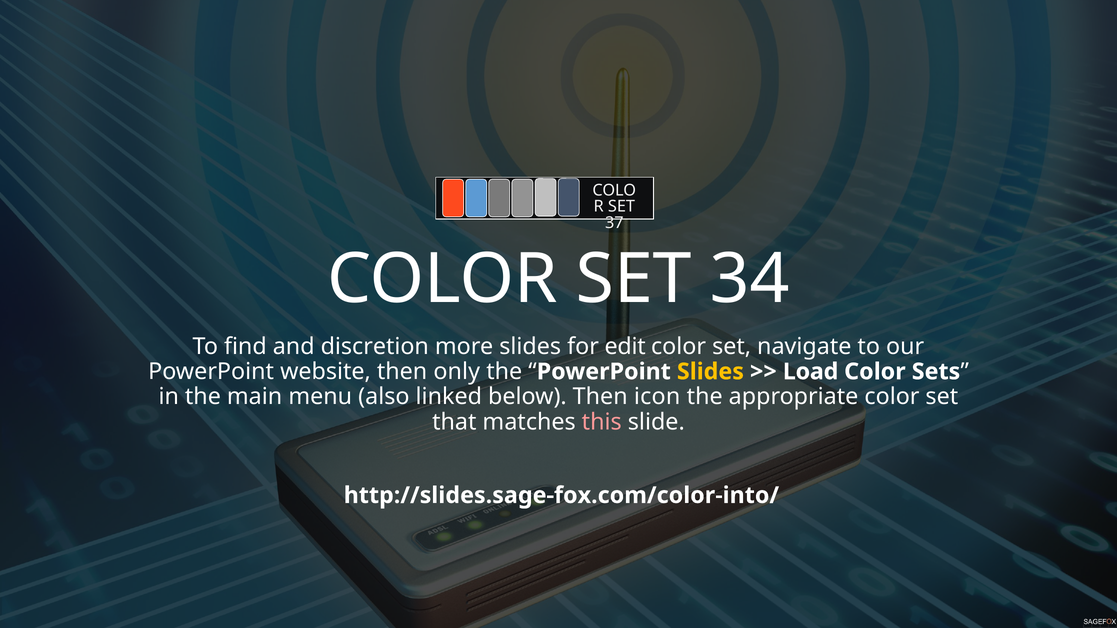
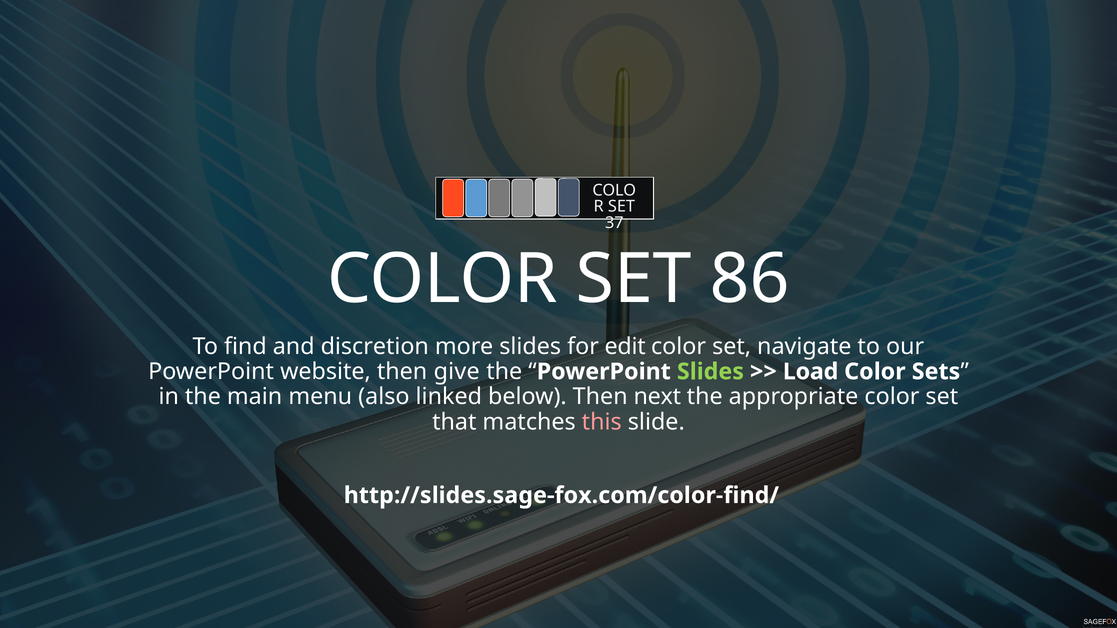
34: 34 -> 86
only: only -> give
Slides at (710, 372) colour: yellow -> light green
icon: icon -> next
http://slides.sage-fox.com/color-into/: http://slides.sage-fox.com/color-into/ -> http://slides.sage-fox.com/color-find/
